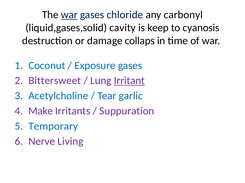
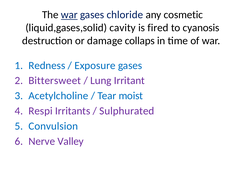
carbonyl: carbonyl -> cosmetic
keep: keep -> fired
Coconut: Coconut -> Redness
Irritant underline: present -> none
garlic: garlic -> moist
Make: Make -> Respi
Suppuration: Suppuration -> Sulphurated
Temporary: Temporary -> Convulsion
Living: Living -> Valley
